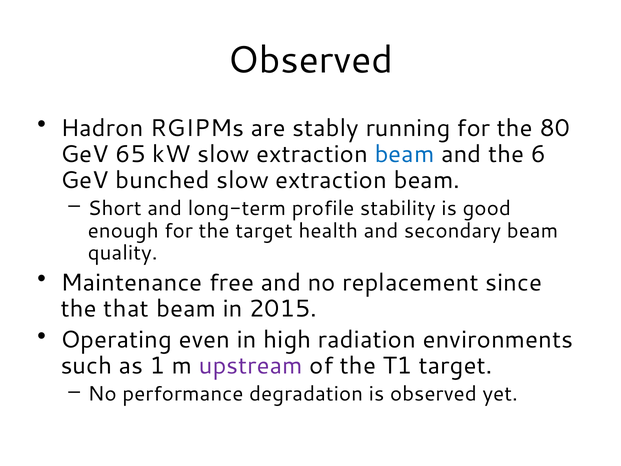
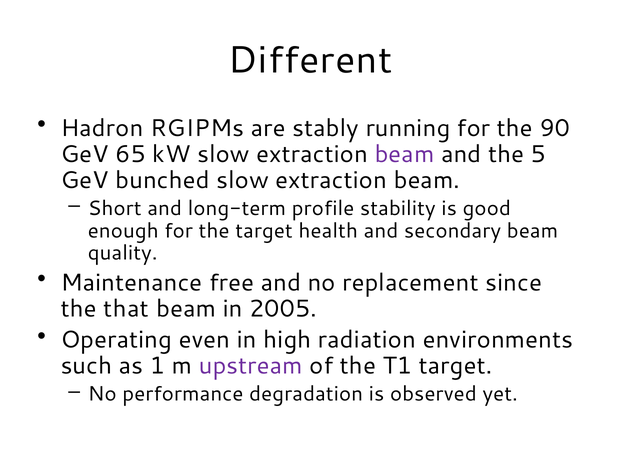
Observed at (311, 60): Observed -> Different
80: 80 -> 90
beam at (405, 154) colour: blue -> purple
6: 6 -> 5
2015: 2015 -> 2005
